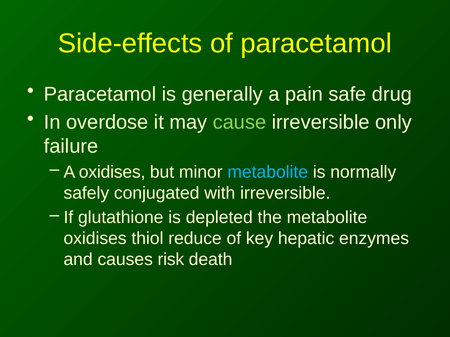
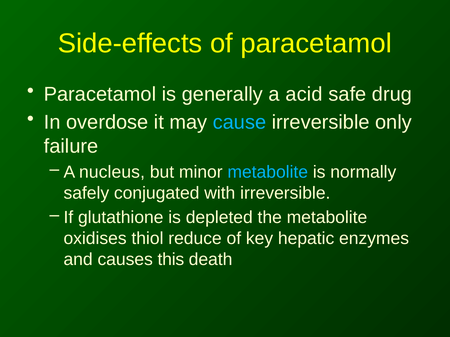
pain: pain -> acid
cause colour: light green -> light blue
A oxidises: oxidises -> nucleus
risk: risk -> this
